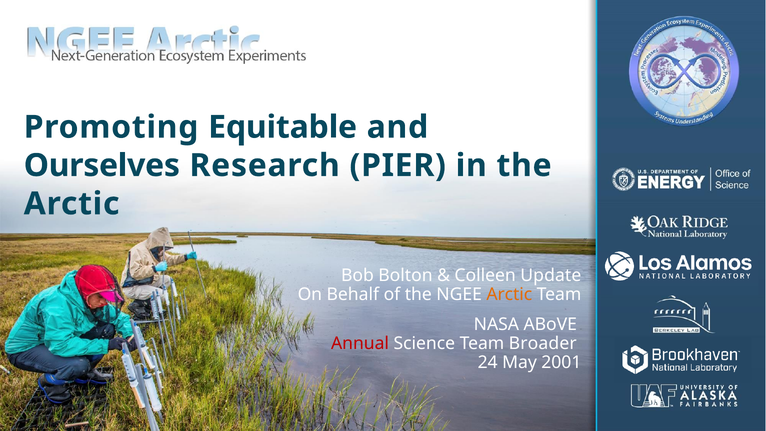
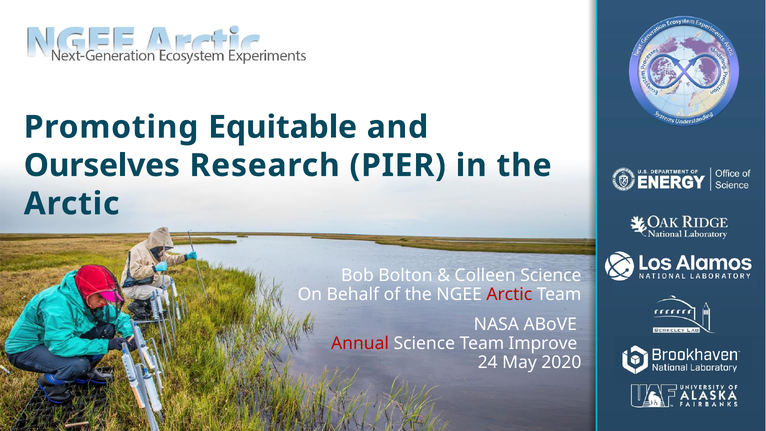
Colleen Update: Update -> Science
Arctic at (509, 294) colour: orange -> red
Broader: Broader -> Improve
2001: 2001 -> 2020
